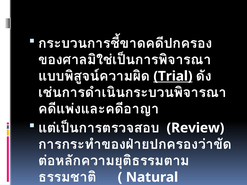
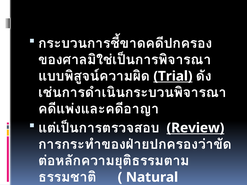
Review underline: none -> present
